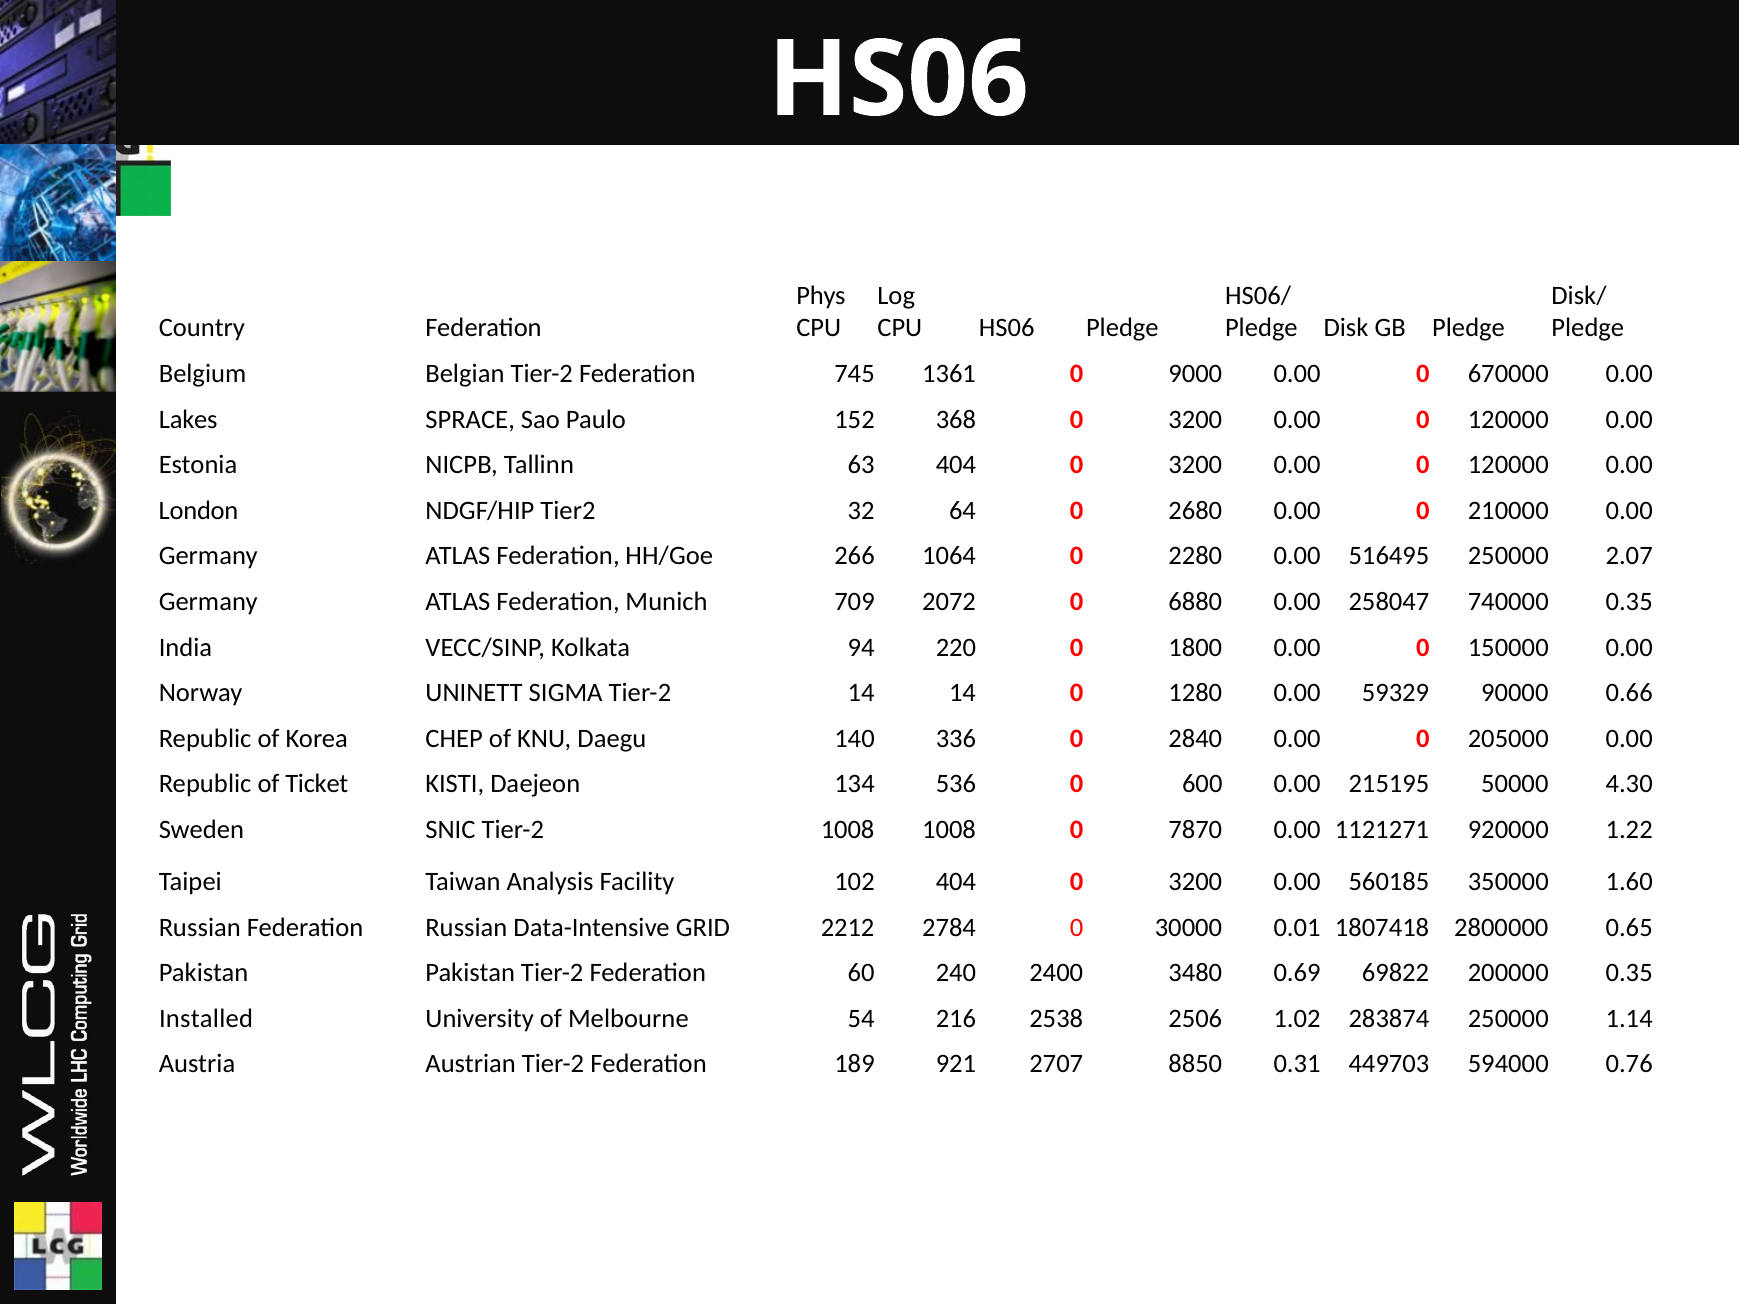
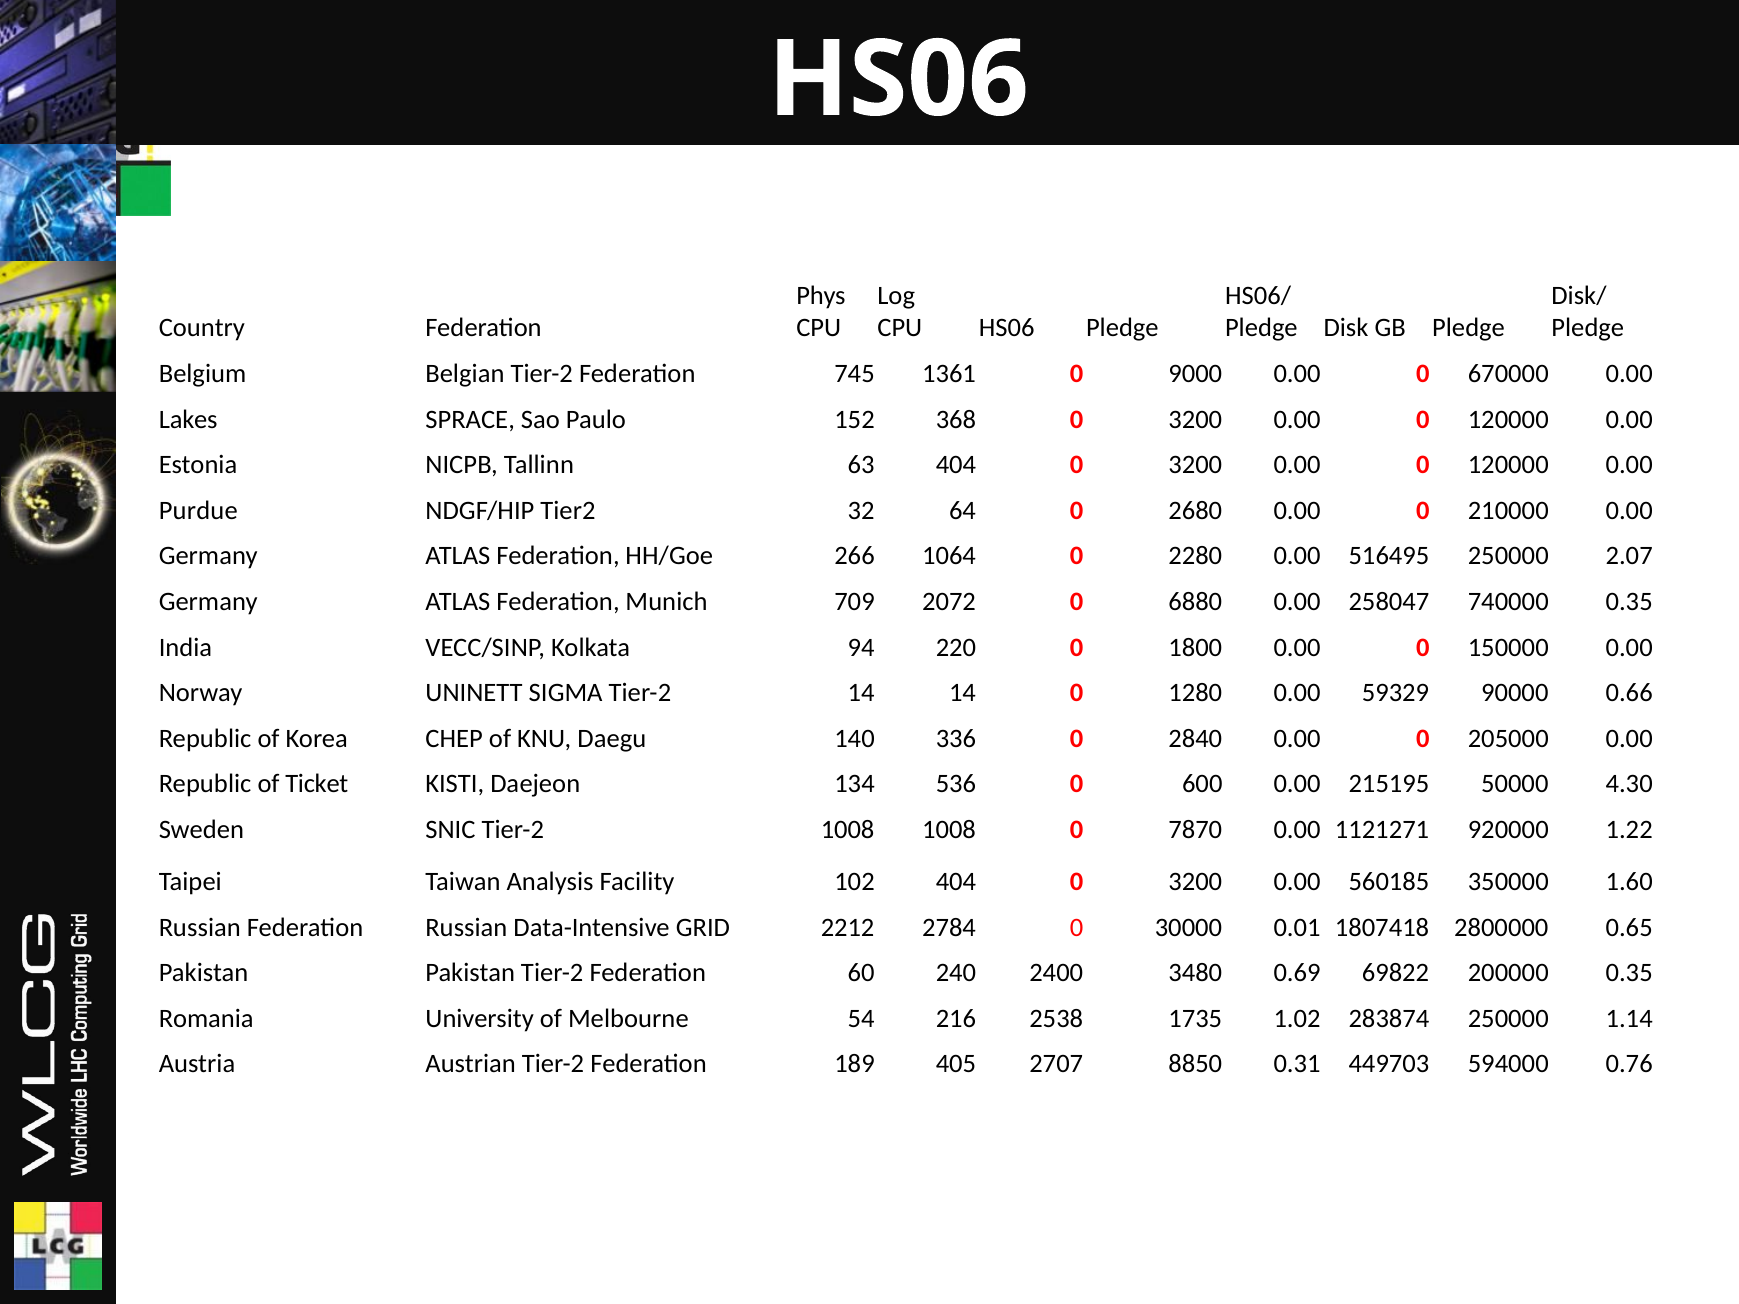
London: London -> Purdue
Installed: Installed -> Romania
2506: 2506 -> 1735
921: 921 -> 405
